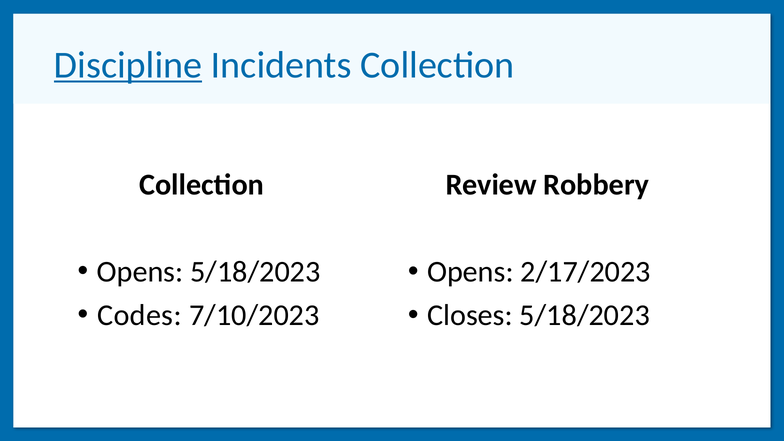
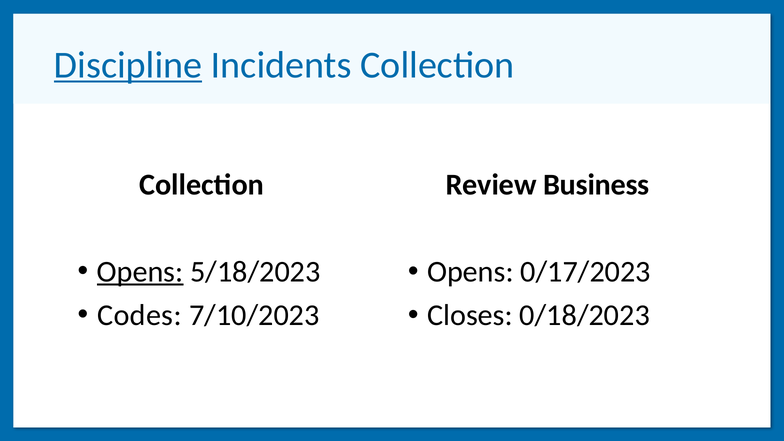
Robbery: Robbery -> Business
Opens at (140, 272) underline: none -> present
2/17/2023: 2/17/2023 -> 0/17/2023
Closes 5/18/2023: 5/18/2023 -> 0/18/2023
